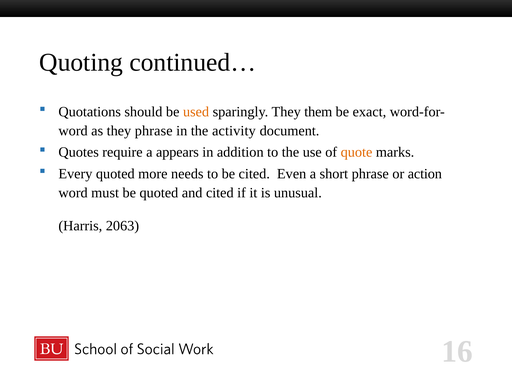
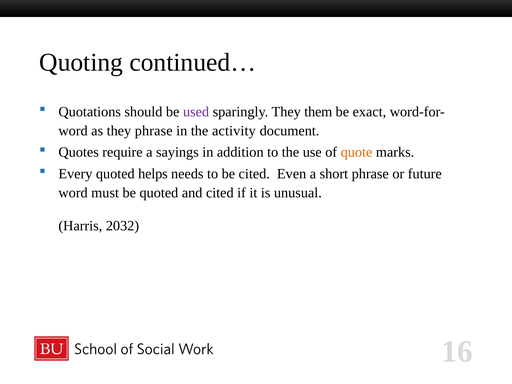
used colour: orange -> purple
appears: appears -> sayings
more: more -> helps
action: action -> future
2063: 2063 -> 2032
